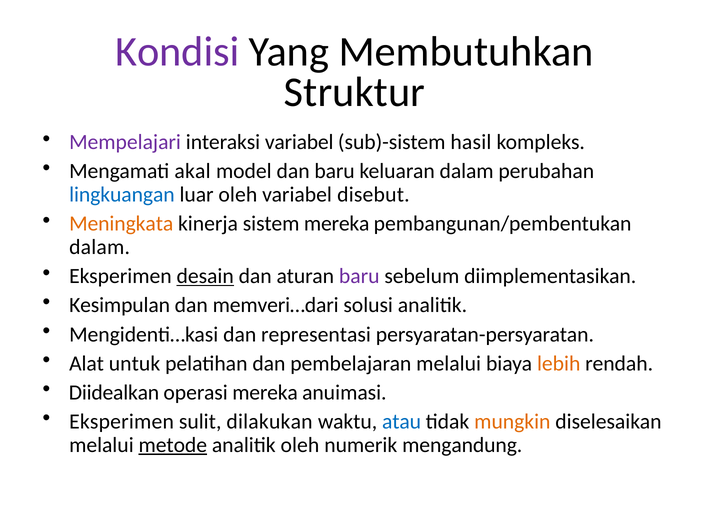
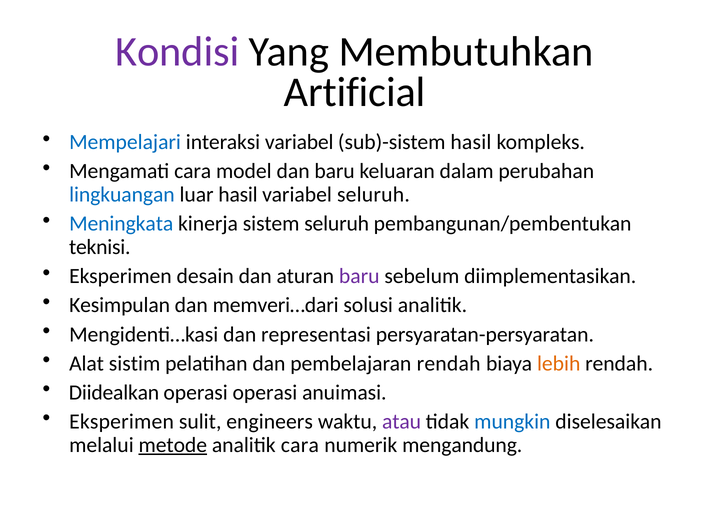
Struktur: Struktur -> Artificial
Mempelajari colour: purple -> blue
Mengamati akal: akal -> cara
luar oleh: oleh -> hasil
variabel disebut: disebut -> seluruh
Meningkata colour: orange -> blue
sistem mereka: mereka -> seluruh
dalam at (100, 247): dalam -> teknisi
desain underline: present -> none
untuk: untuk -> sistim
pembelajaran melalui: melalui -> rendah
operasi mereka: mereka -> operasi
dilakukan: dilakukan -> engineers
atau colour: blue -> purple
mungkin colour: orange -> blue
analitik oleh: oleh -> cara
